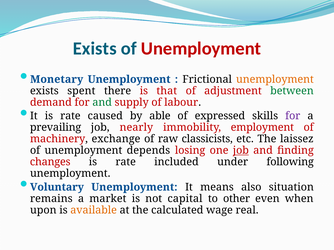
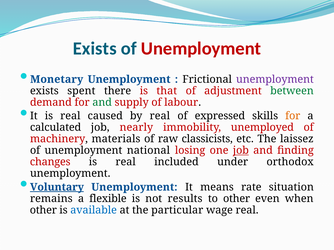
unemployment at (275, 79) colour: orange -> purple
It is rate: rate -> real
by able: able -> real
for at (293, 116) colour: purple -> orange
prevailing: prevailing -> calculated
employment: employment -> unemployed
exchange: exchange -> materials
depends: depends -> national
rate at (126, 162): rate -> real
following: following -> orthodox
Voluntary underline: none -> present
also: also -> rate
market: market -> flexible
capital: capital -> results
upon at (43, 211): upon -> other
available colour: orange -> blue
calculated: calculated -> particular
